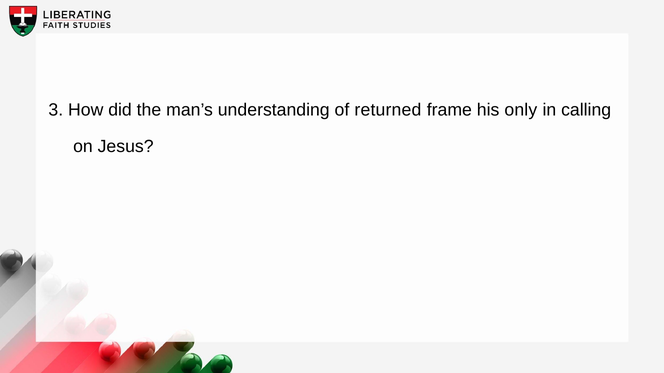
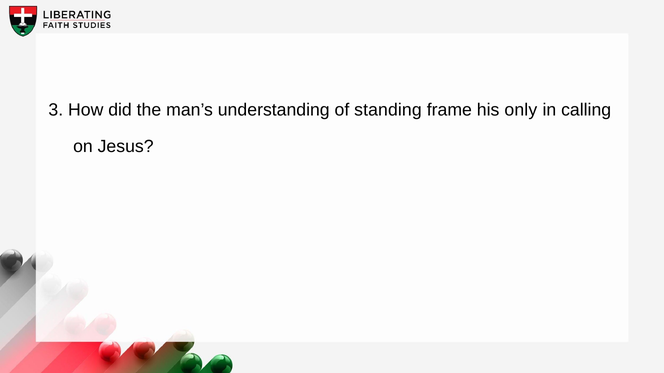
returned: returned -> standing
